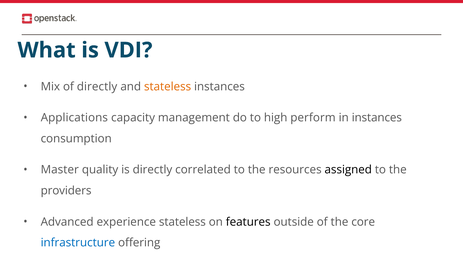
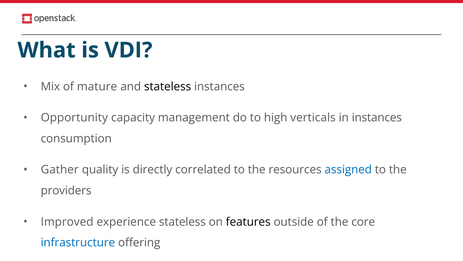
of directly: directly -> mature
stateless at (168, 86) colour: orange -> black
Applications: Applications -> Opportunity
perform: perform -> verticals
Master: Master -> Gather
assigned colour: black -> blue
Advanced: Advanced -> Improved
